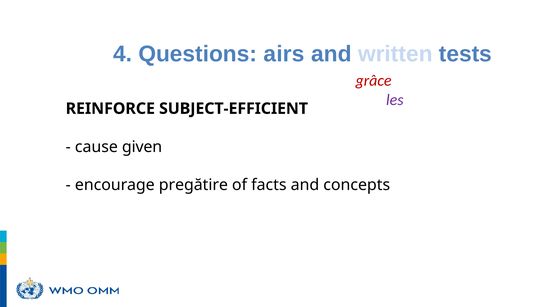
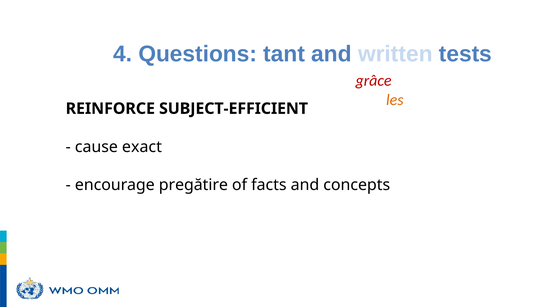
Questions airs: airs -> tant
les colour: purple -> orange
given: given -> exact
